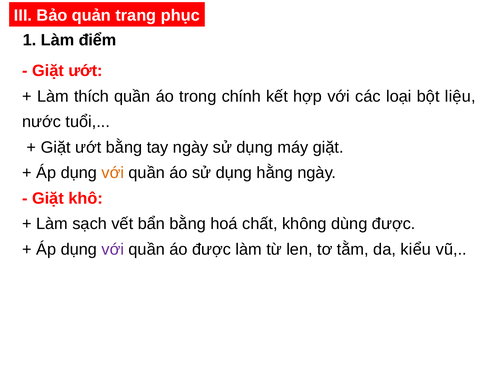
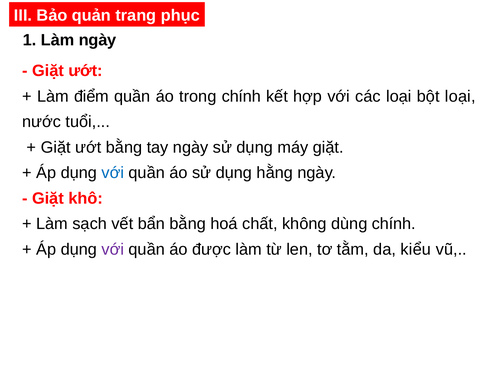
Làm điểm: điểm -> ngày
thích: thích -> điểm
bột liệu: liệu -> loại
với at (113, 173) colour: orange -> blue
dùng được: được -> chính
